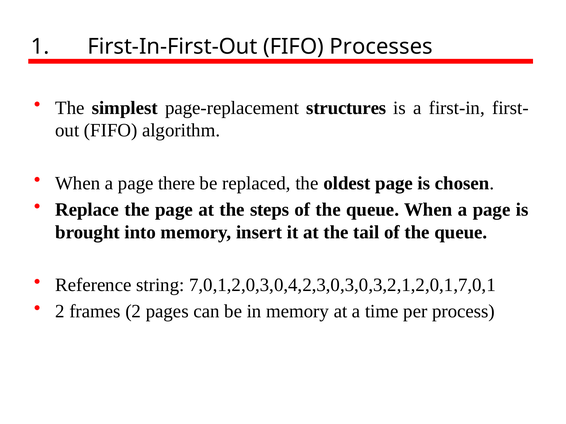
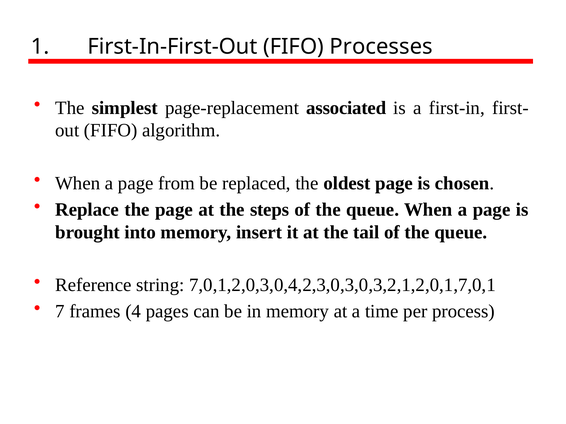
structures: structures -> associated
there: there -> from
2 at (60, 312): 2 -> 7
frames 2: 2 -> 4
